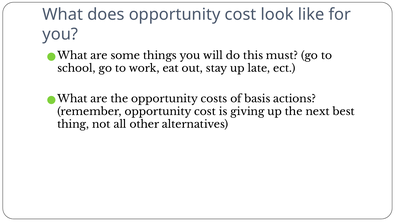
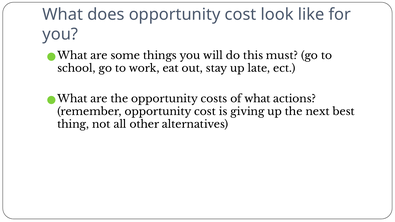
of basis: basis -> what
